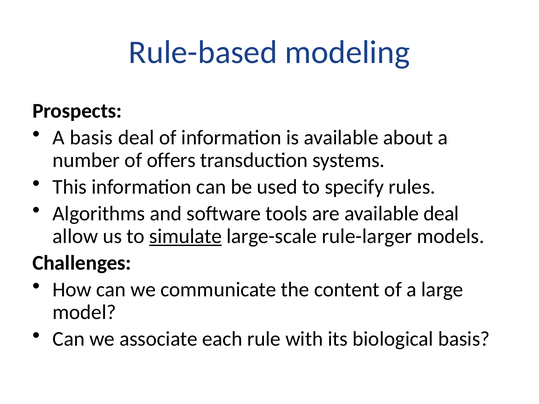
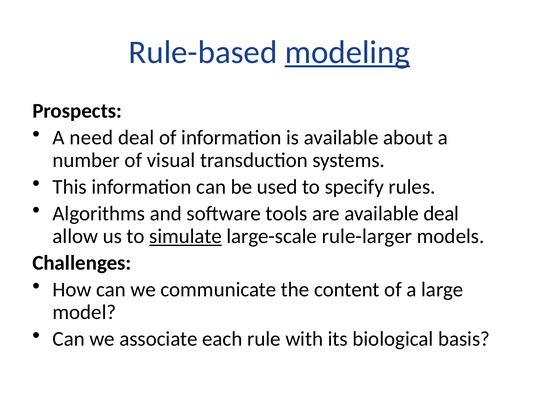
modeling underline: none -> present
A basis: basis -> need
offers: offers -> visual
